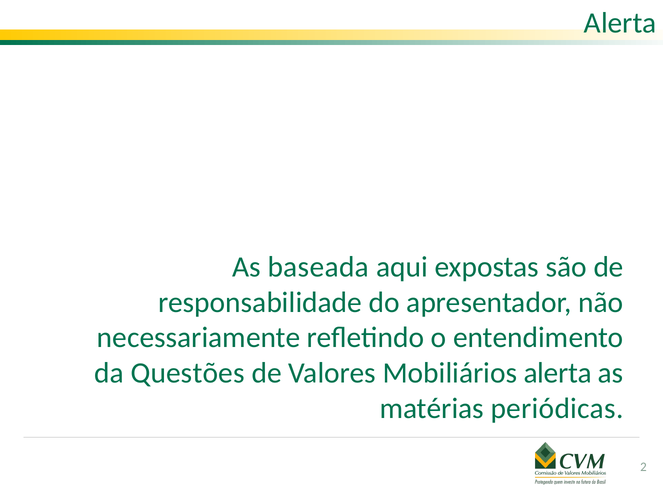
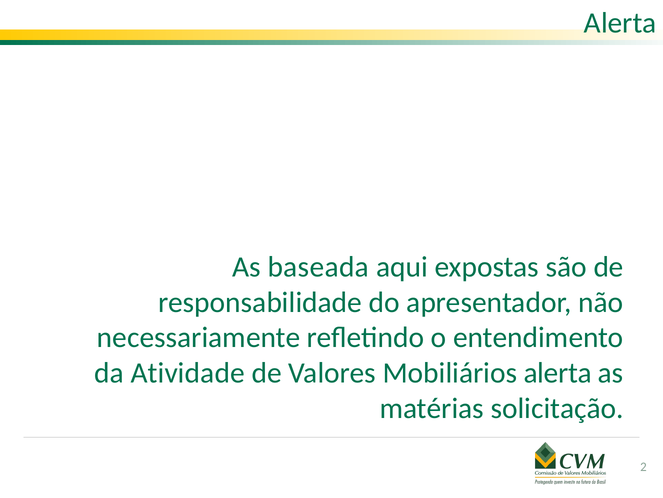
Questões: Questões -> Atividade
periódicas: periódicas -> solicitação
